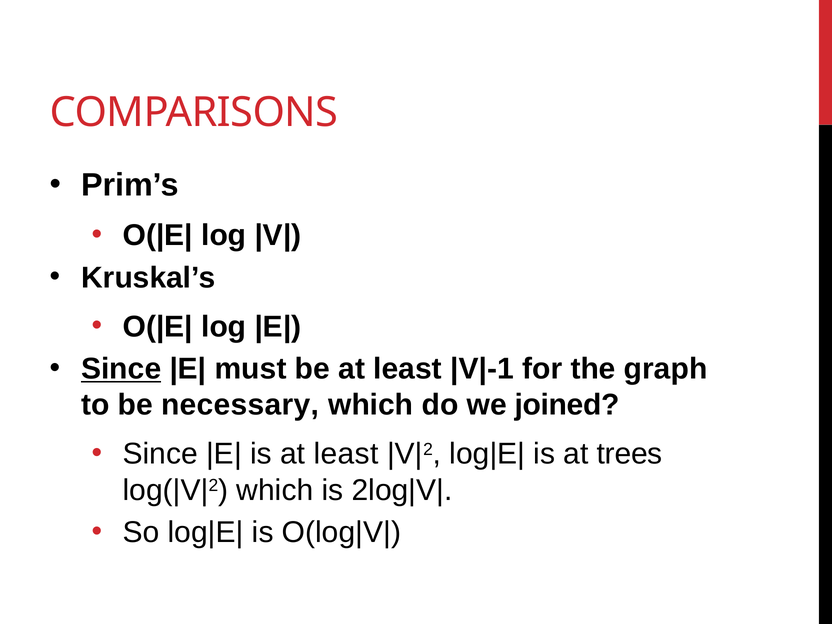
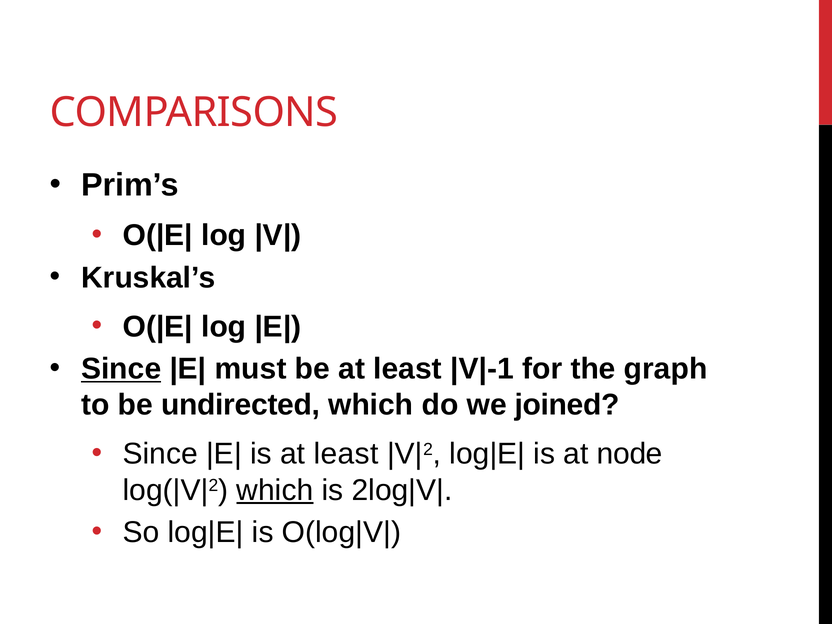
necessary: necessary -> undirected
trees: trees -> node
which at (275, 490) underline: none -> present
